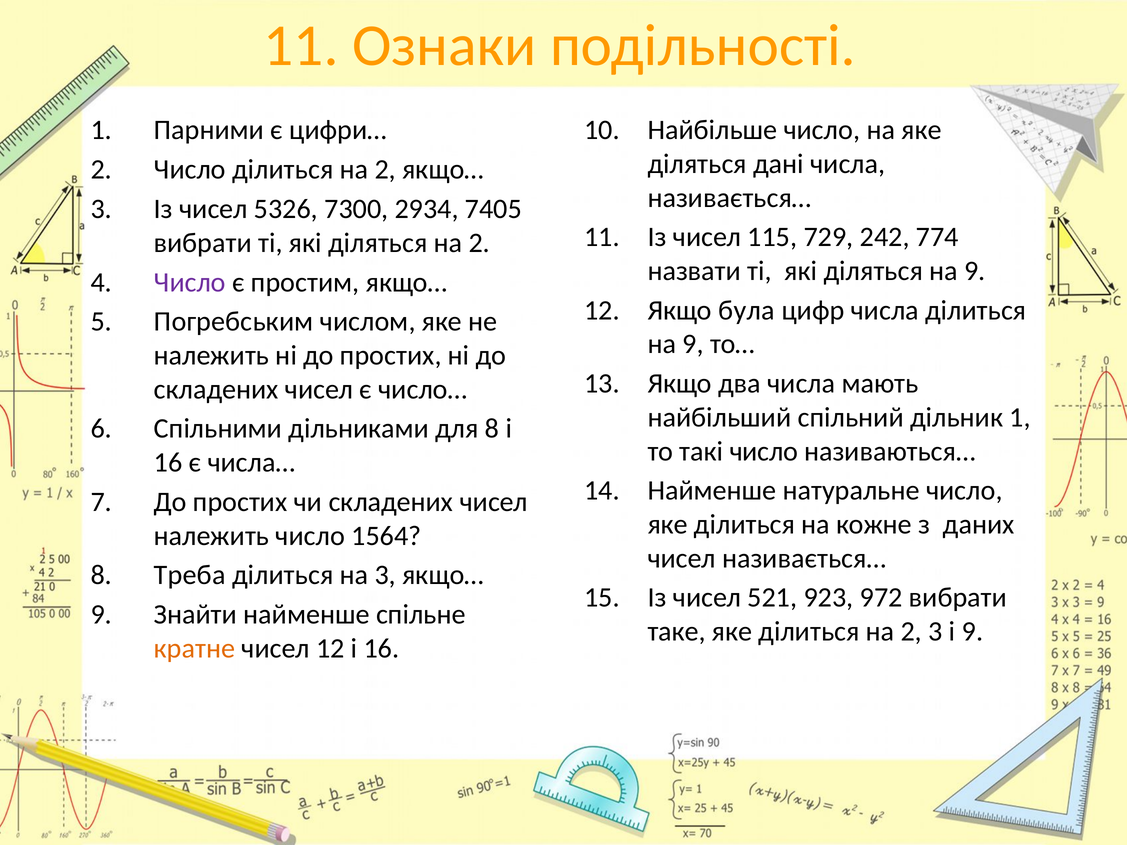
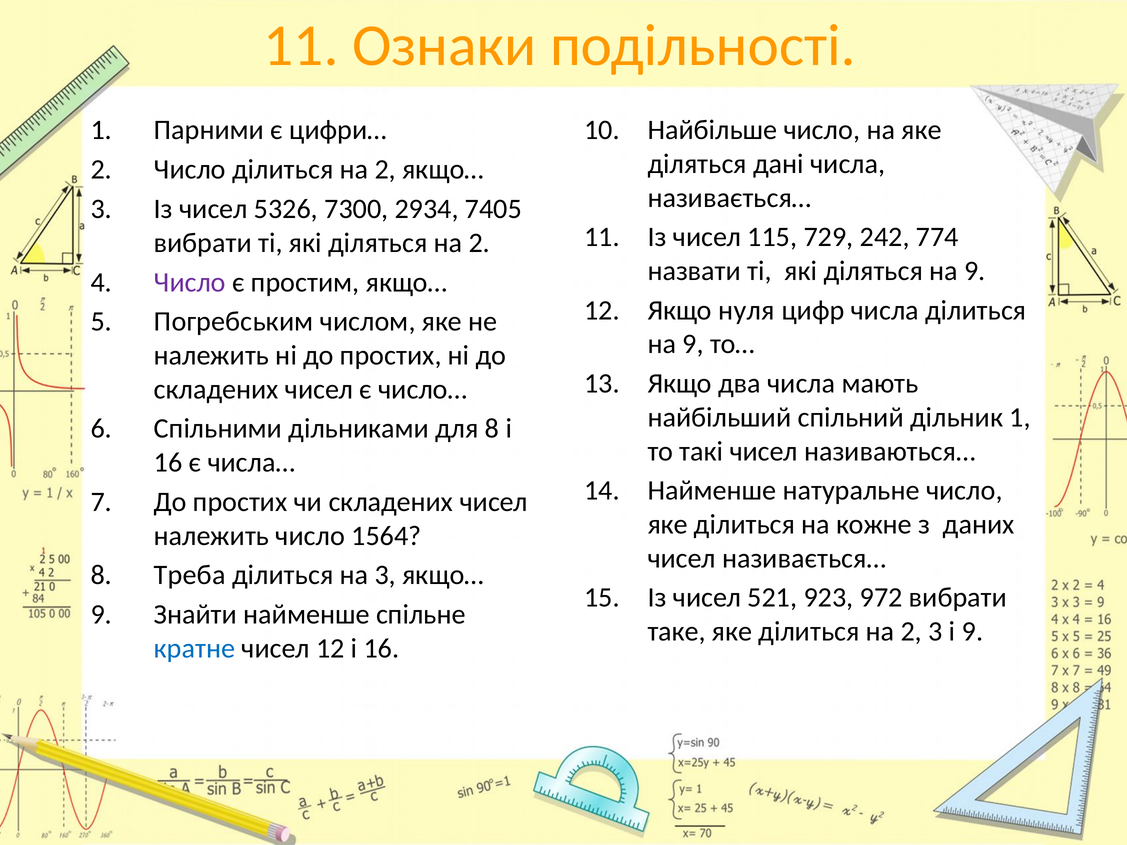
була: була -> нуля
такі число: число -> чисел
кратне colour: orange -> blue
